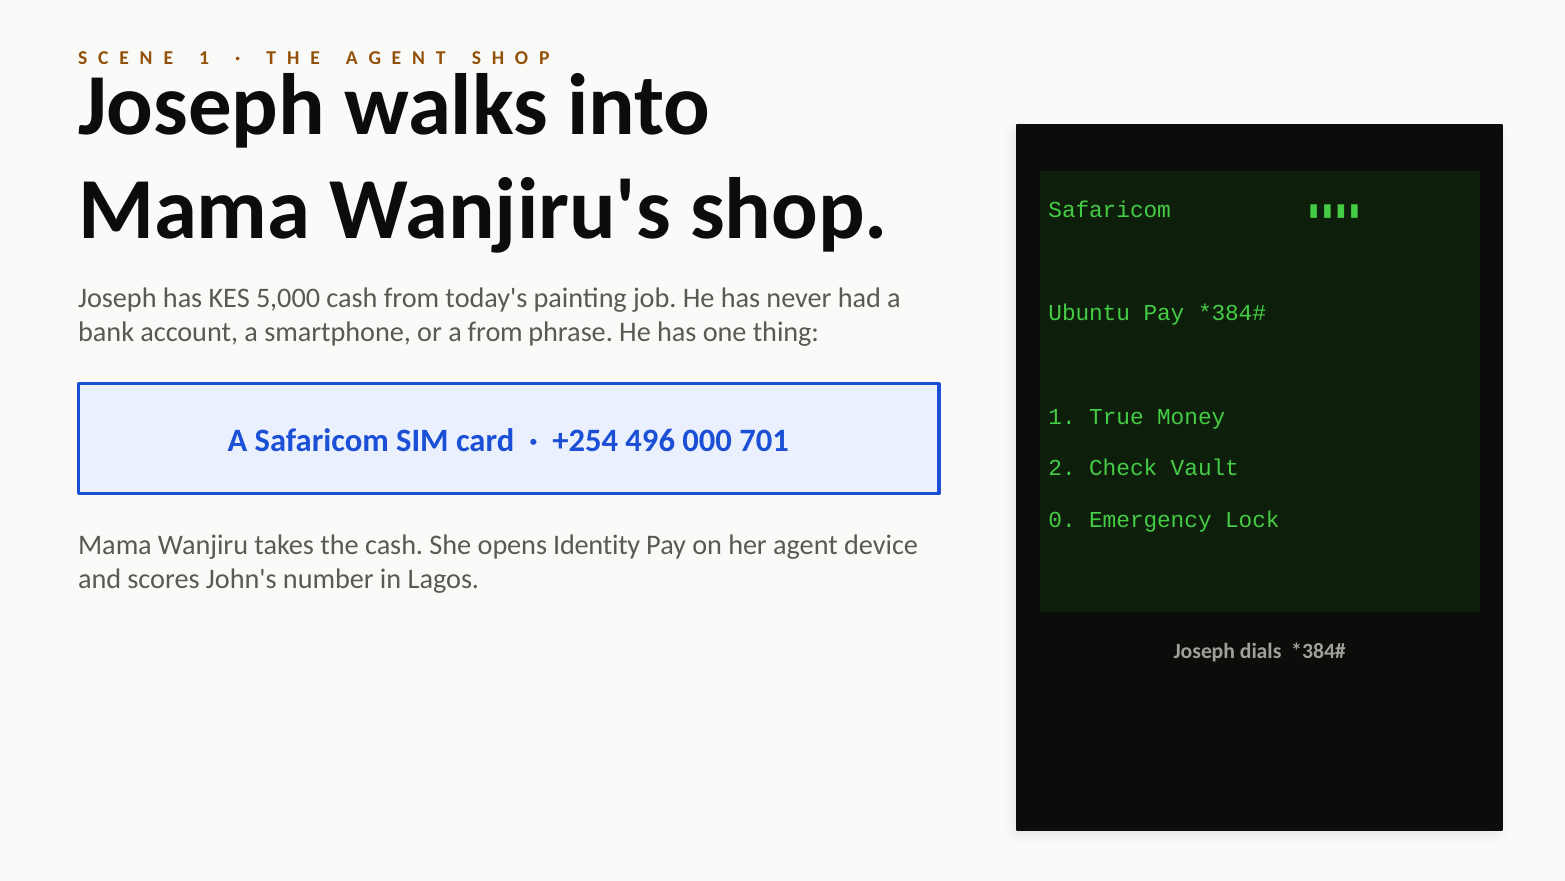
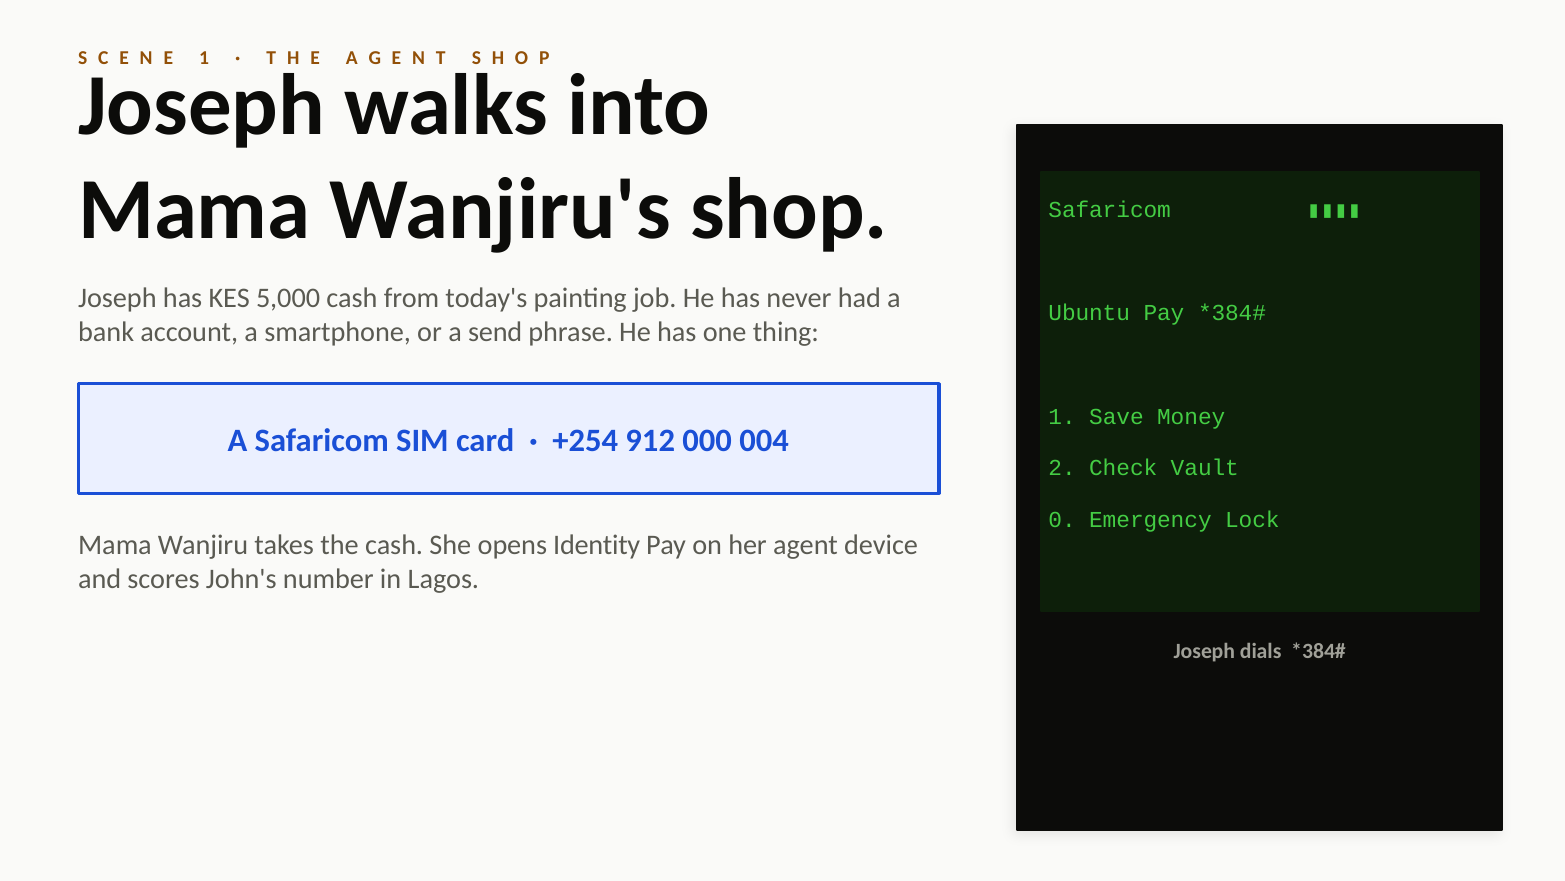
a from: from -> send
True: True -> Save
496: 496 -> 912
701: 701 -> 004
